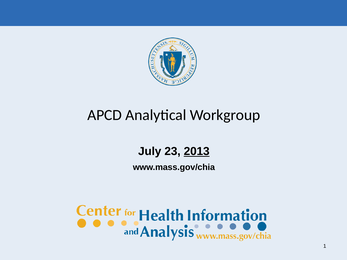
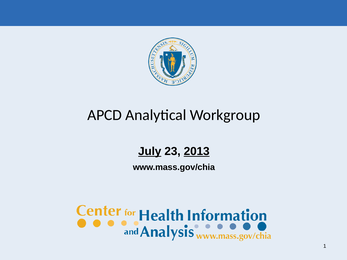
July underline: none -> present
